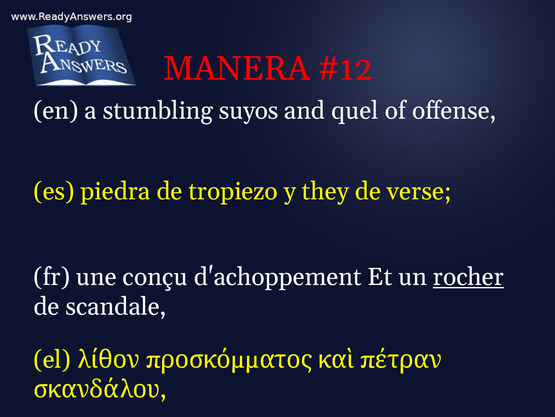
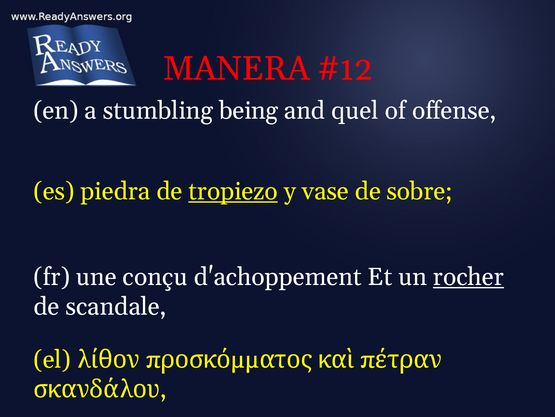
suyos: suyos -> being
tropiezo underline: none -> present
they: they -> vase
verse: verse -> sobre
